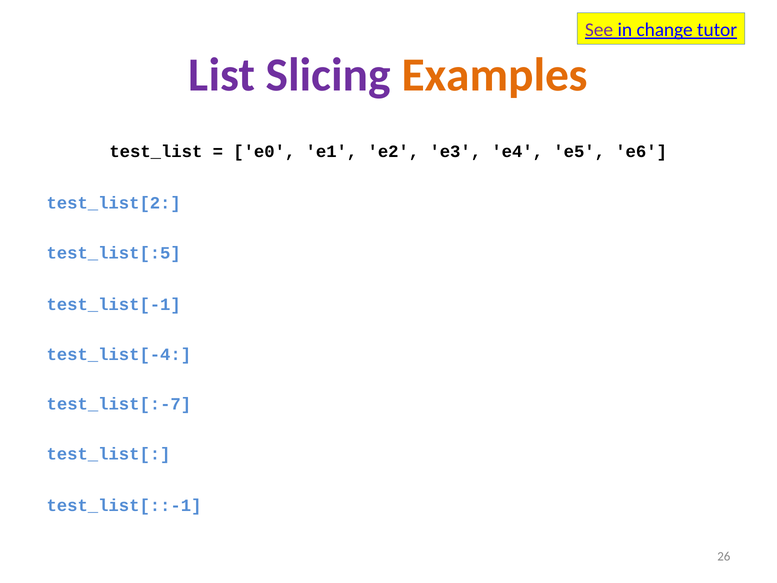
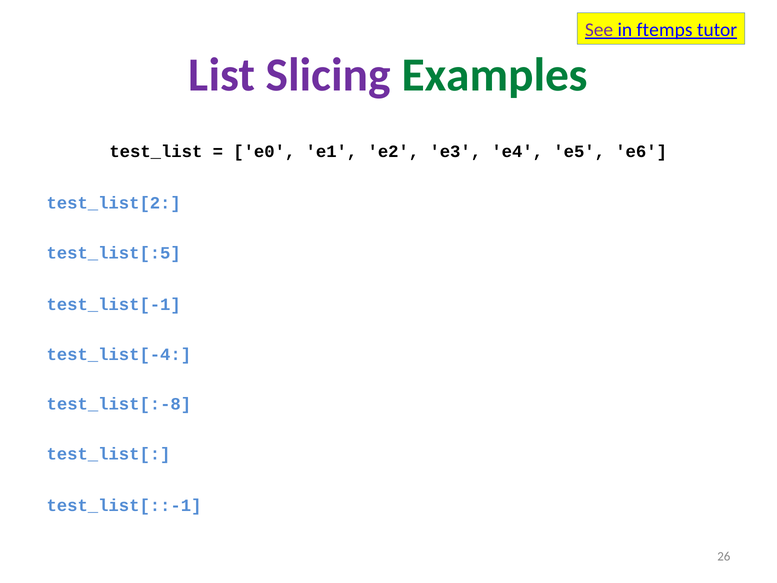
change: change -> ftemps
Examples colour: orange -> green
test_list[:-7: test_list[:-7 -> test_list[:-8
